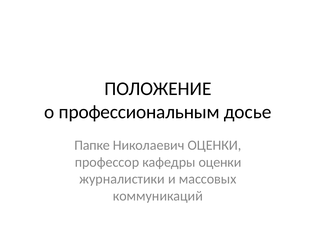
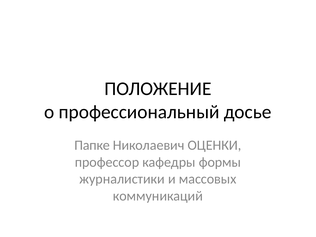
профессиональным: профессиональным -> профессиональный
кафедры оценки: оценки -> формы
